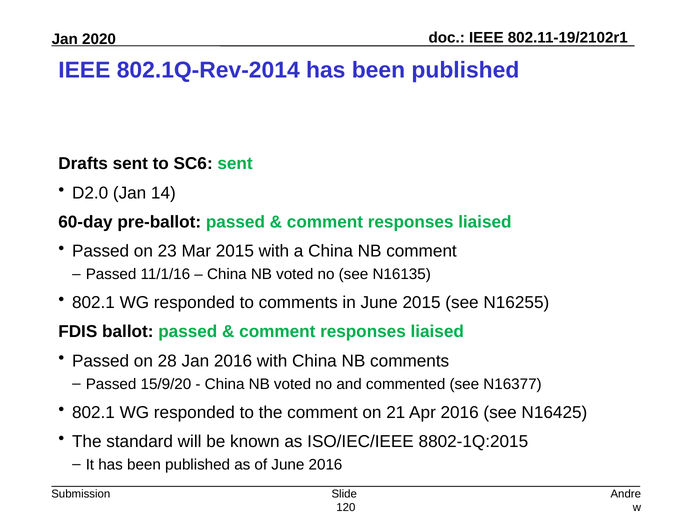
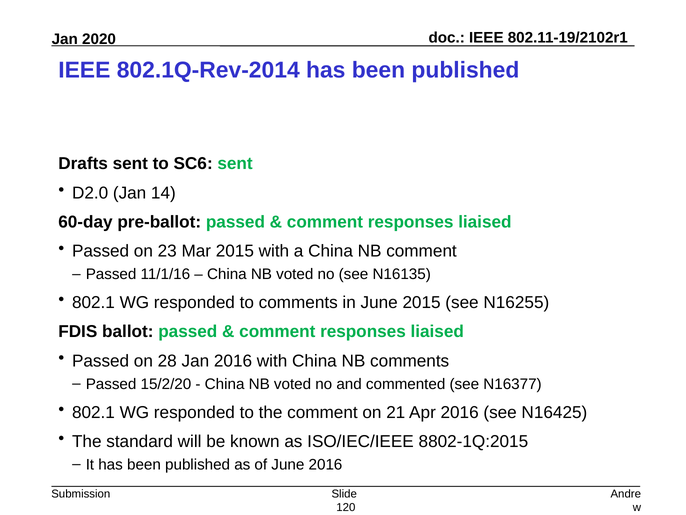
15/9/20: 15/9/20 -> 15/2/20
